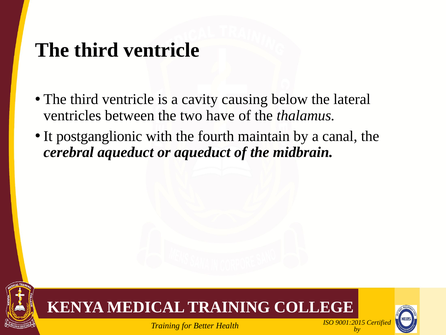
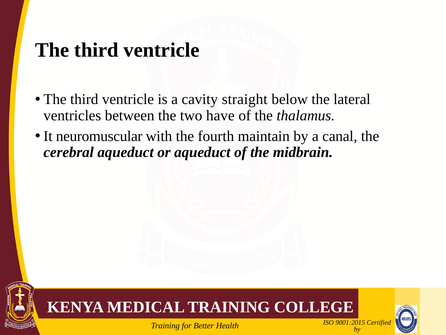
causing: causing -> straight
postganglionic: postganglionic -> neuromuscular
